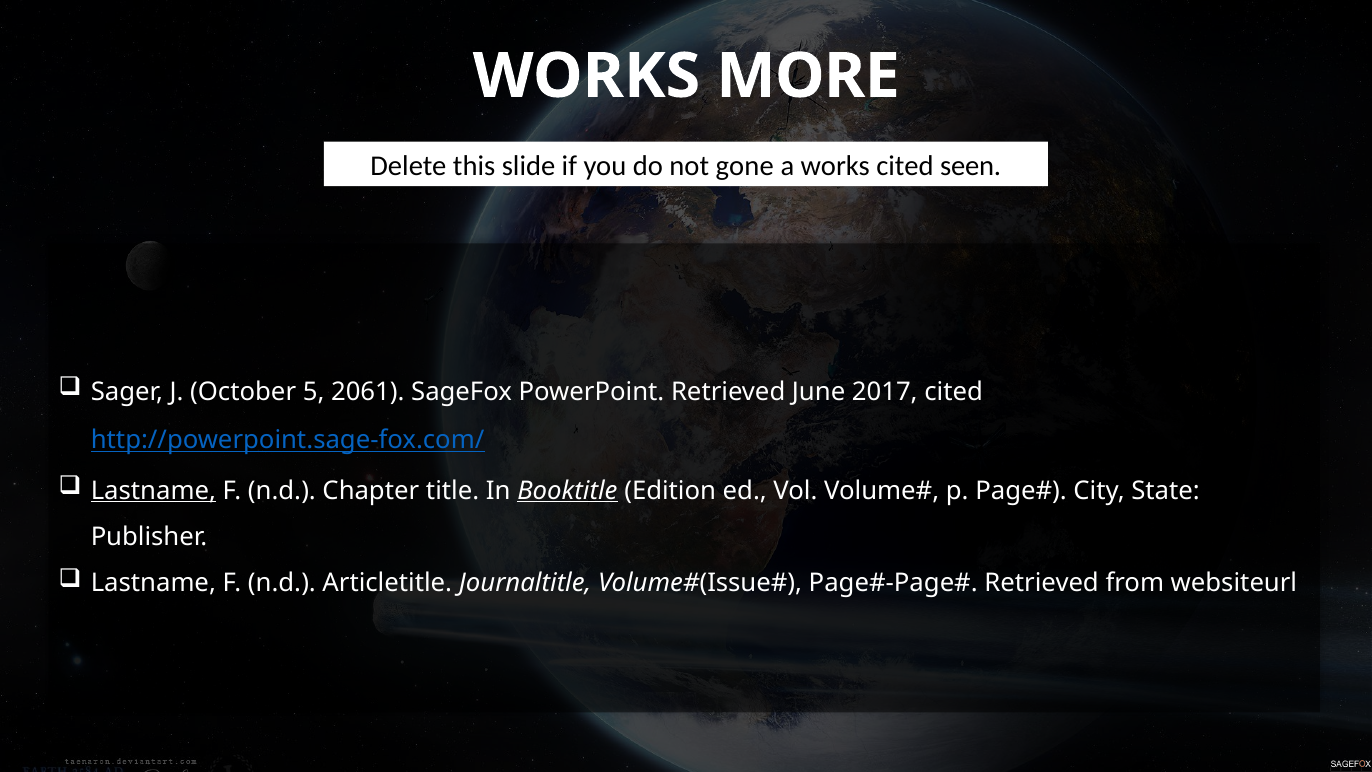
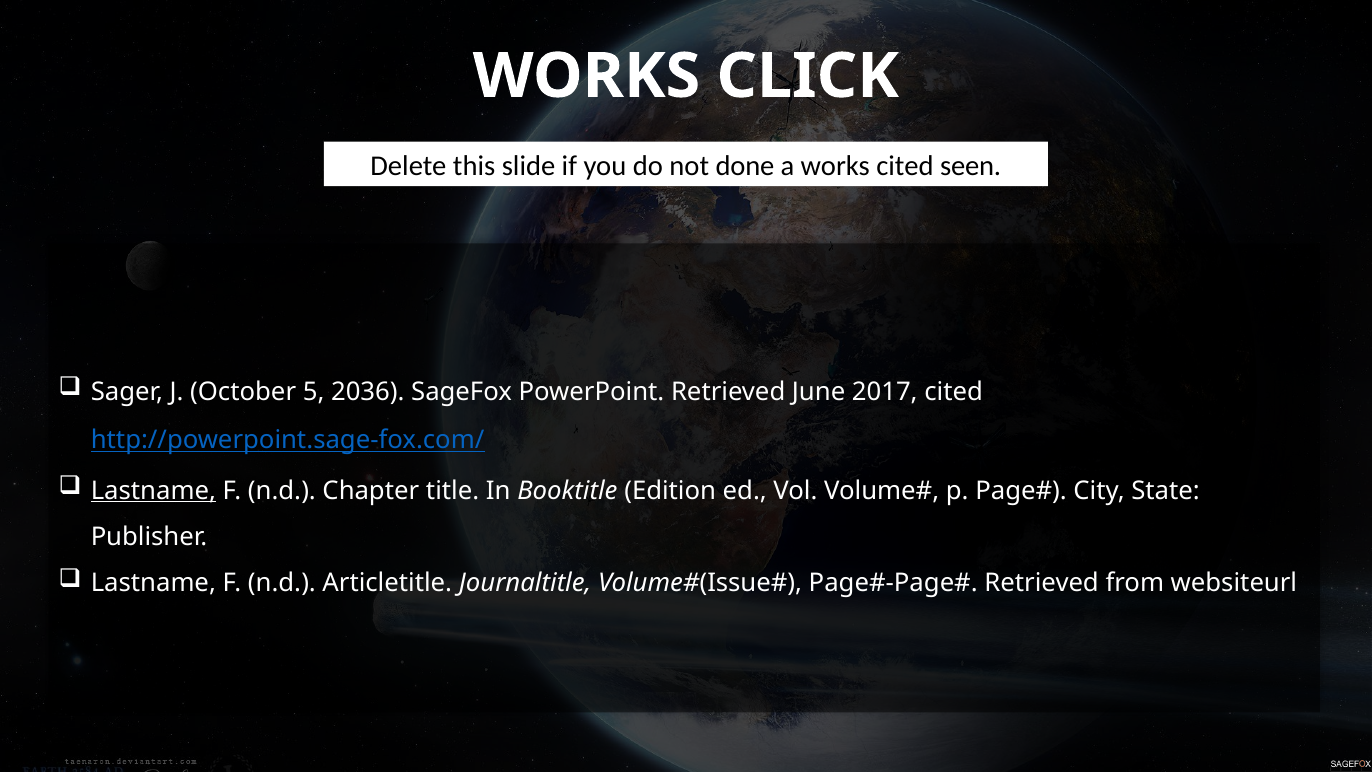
MORE: MORE -> CLICK
gone: gone -> done
2061: 2061 -> 2036
Booktitle underline: present -> none
